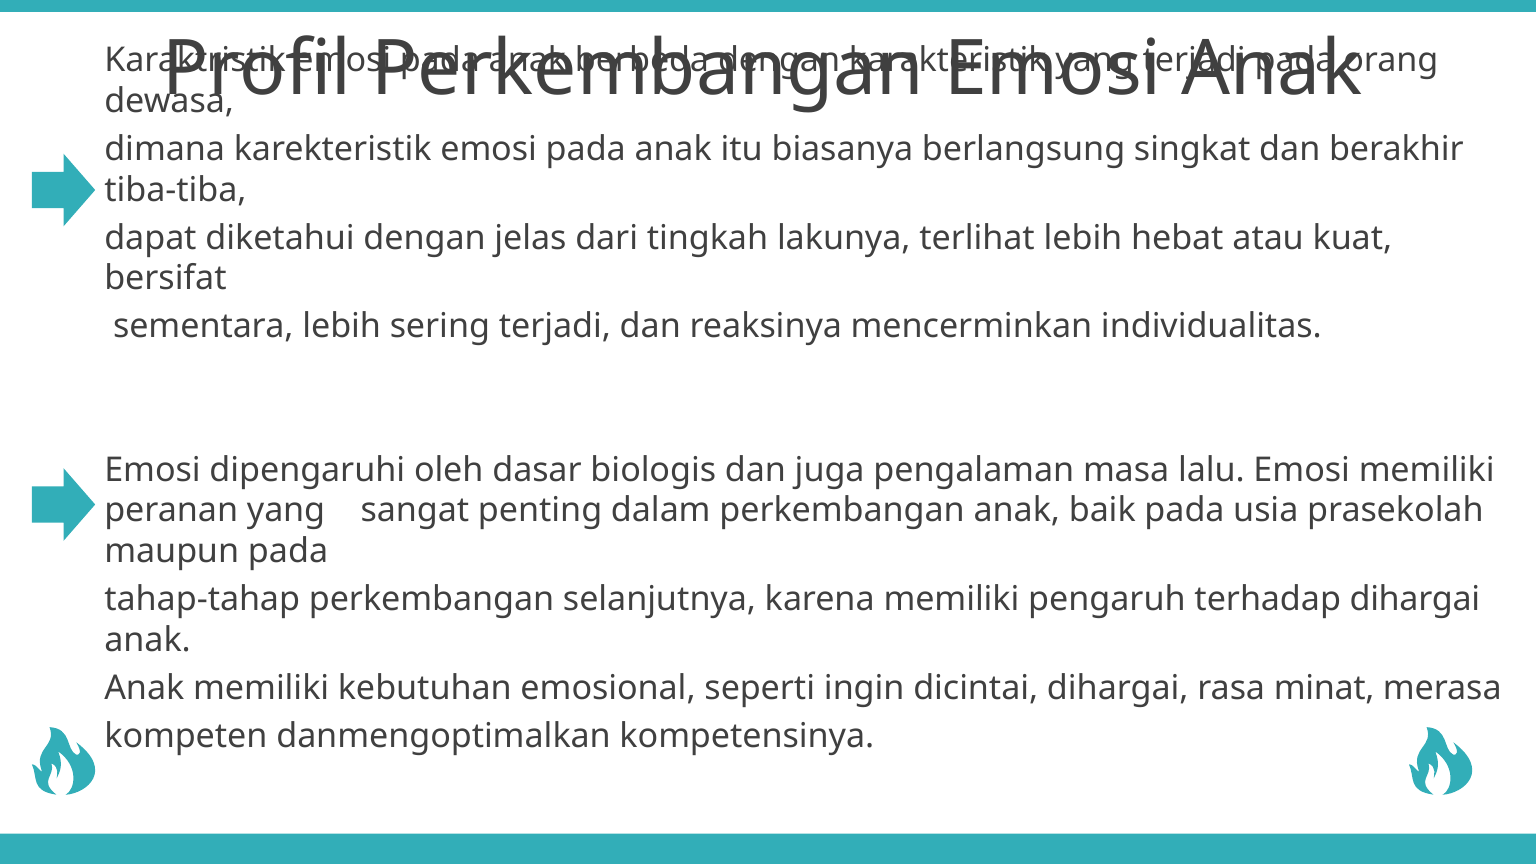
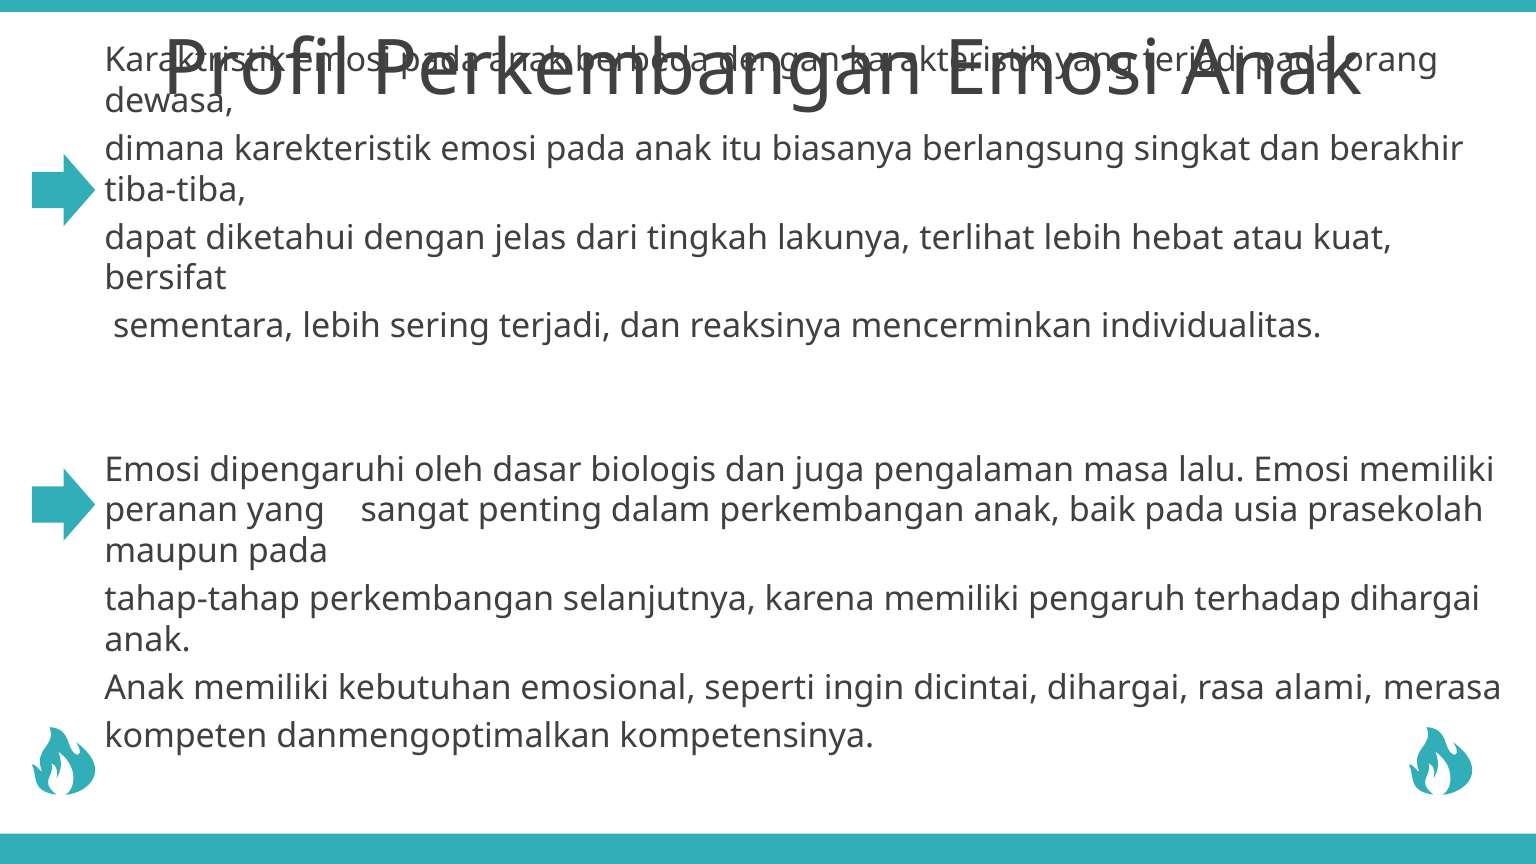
minat: minat -> alami
